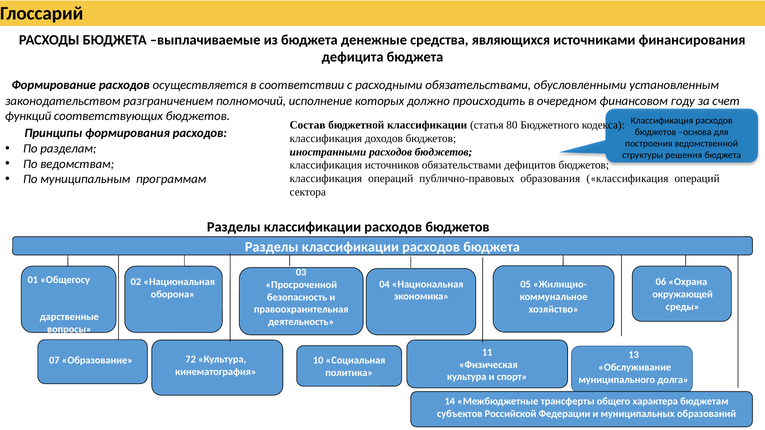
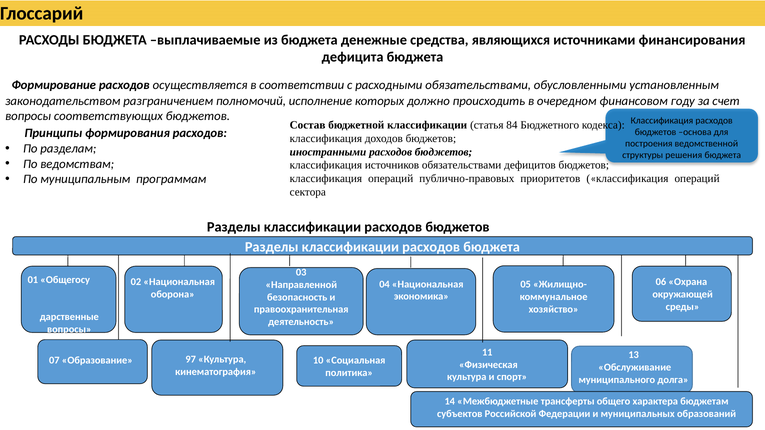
функций at (28, 116): функций -> вопросы
80: 80 -> 84
образования: образования -> приоритетов
Просроченной: Просроченной -> Направленной
72: 72 -> 97
